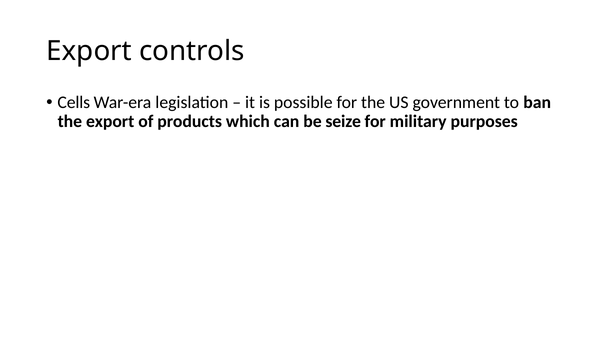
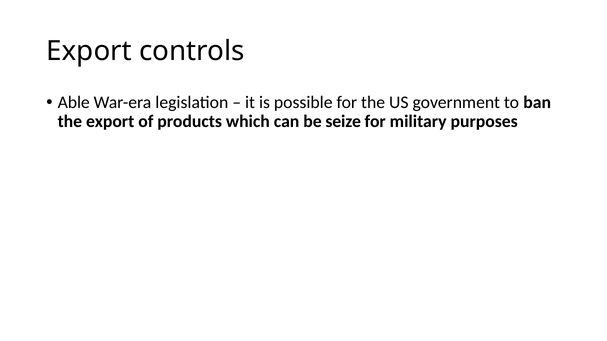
Cells: Cells -> Able
